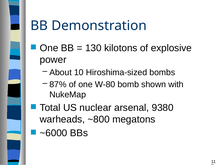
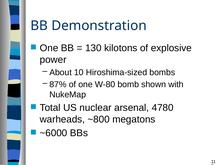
9380: 9380 -> 4780
